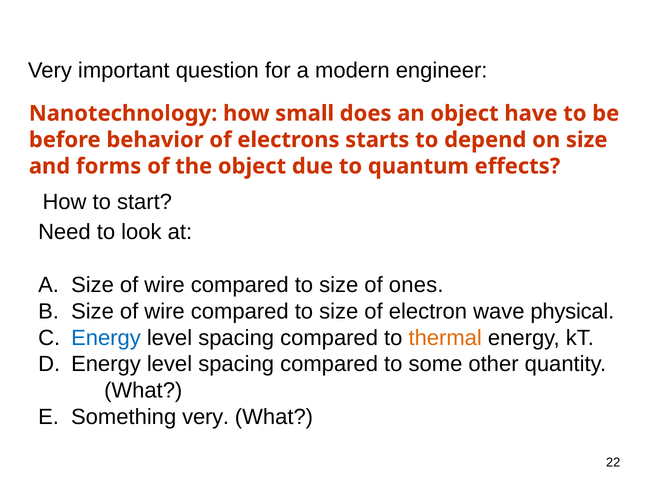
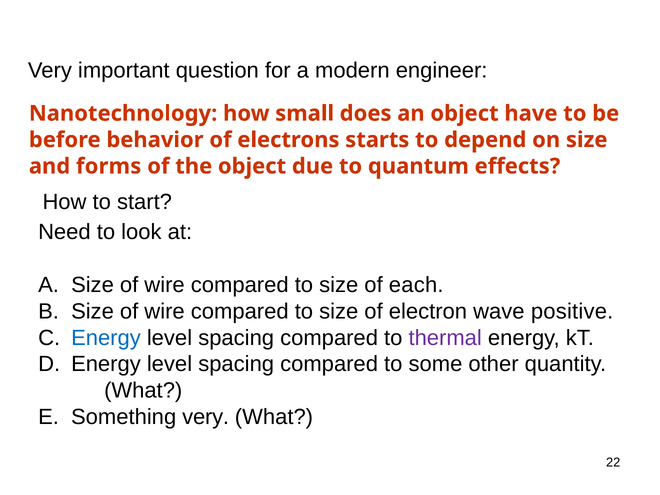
ones: ones -> each
physical: physical -> positive
thermal colour: orange -> purple
